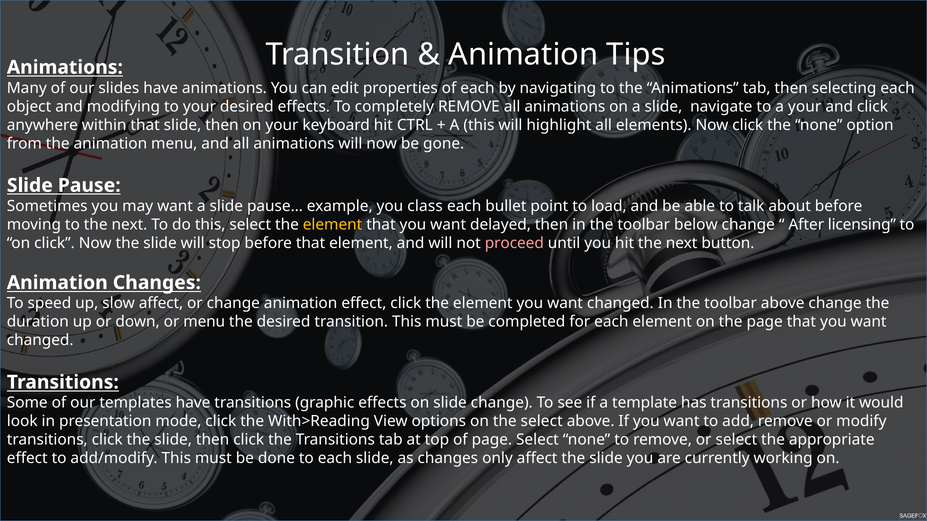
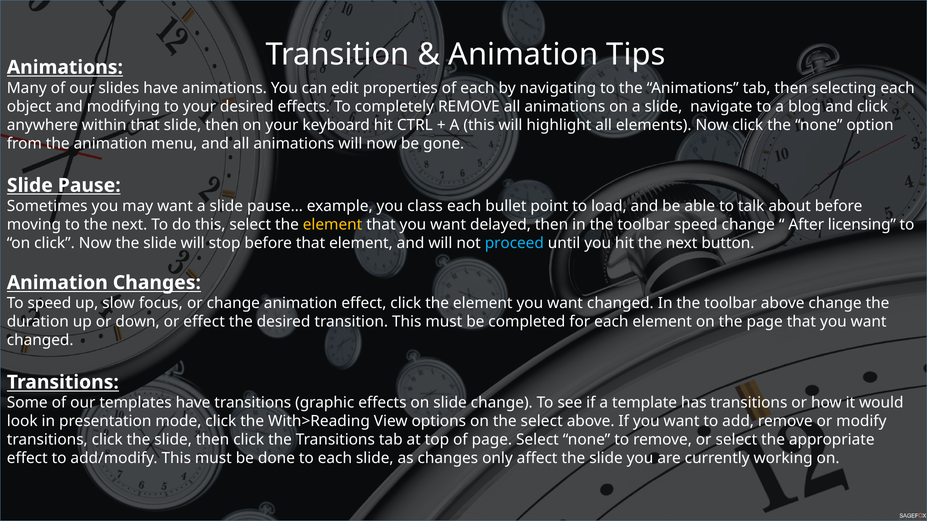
a your: your -> blog
toolbar below: below -> speed
proceed colour: pink -> light blue
slow affect: affect -> focus
or menu: menu -> effect
